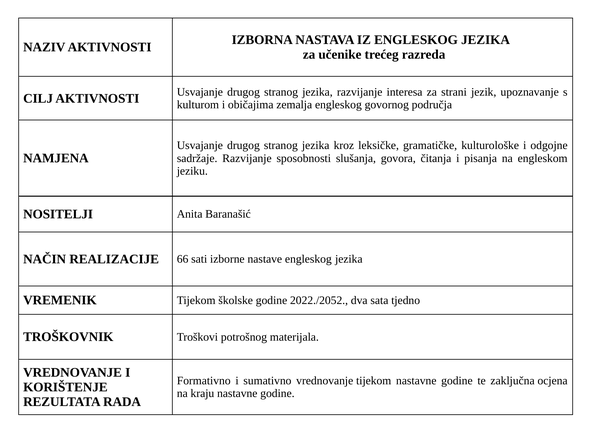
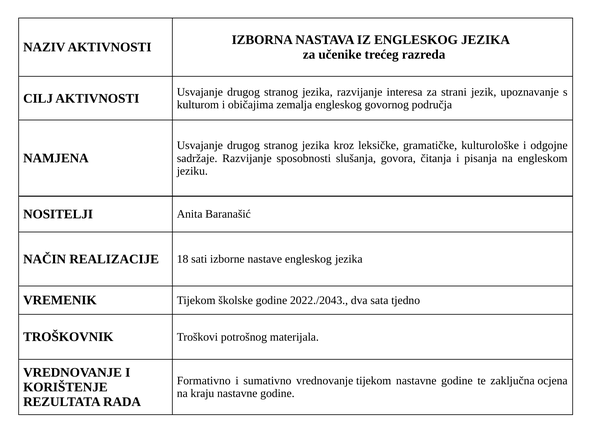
66: 66 -> 18
2022./2052: 2022./2052 -> 2022./2043
